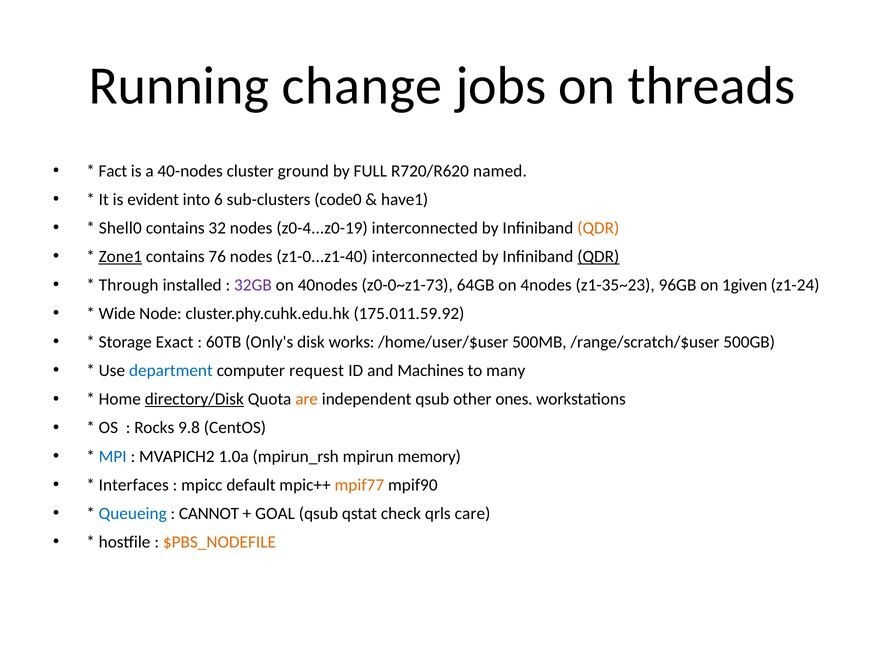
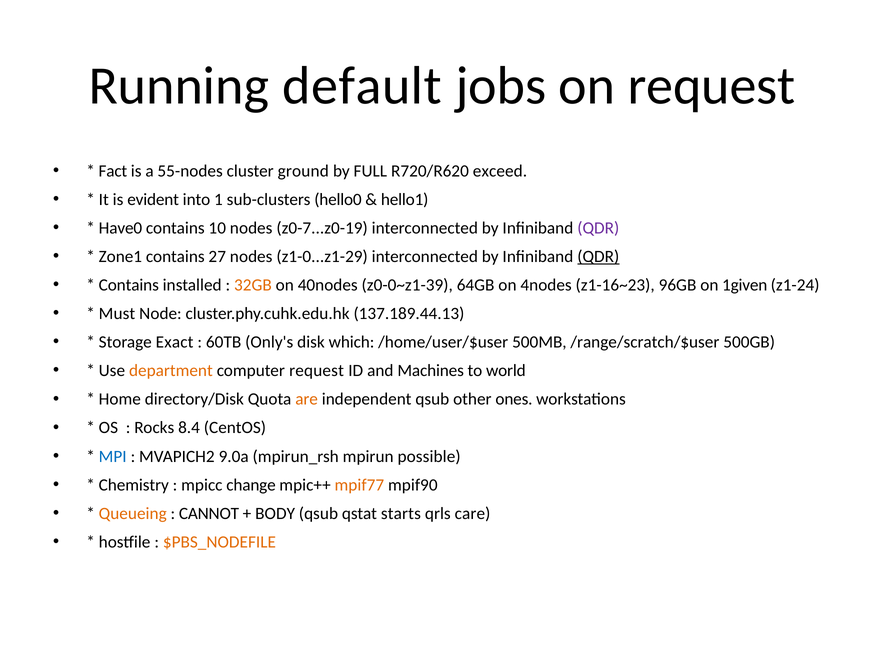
change: change -> default
on threads: threads -> request
40-nodes: 40-nodes -> 55-nodes
named: named -> exceed
6: 6 -> 1
code0: code0 -> hello0
have1: have1 -> hello1
Shell0: Shell0 -> Have0
32: 32 -> 10
z0-4...z0-19: z0-4...z0-19 -> z0-7...z0-19
QDR at (598, 228) colour: orange -> purple
Zone1 underline: present -> none
76: 76 -> 27
z1-0...z1-40: z1-0...z1-40 -> z1-0...z1-29
Through at (129, 285): Through -> Contains
32GB colour: purple -> orange
z0-0~z1-73: z0-0~z1-73 -> z0-0~z1-39
z1-35~23: z1-35~23 -> z1-16~23
Wide: Wide -> Must
175.011.59.92: 175.011.59.92 -> 137.189.44.13
works: works -> which
department colour: blue -> orange
many: many -> world
directory/Disk underline: present -> none
9.8: 9.8 -> 8.4
1.0a: 1.0a -> 9.0a
memory: memory -> possible
Interfaces: Interfaces -> Chemistry
default: default -> change
Queueing colour: blue -> orange
GOAL: GOAL -> BODY
check: check -> starts
